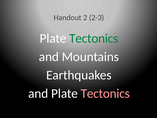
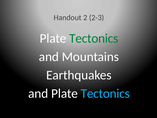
Tectonics at (105, 93) colour: pink -> light blue
